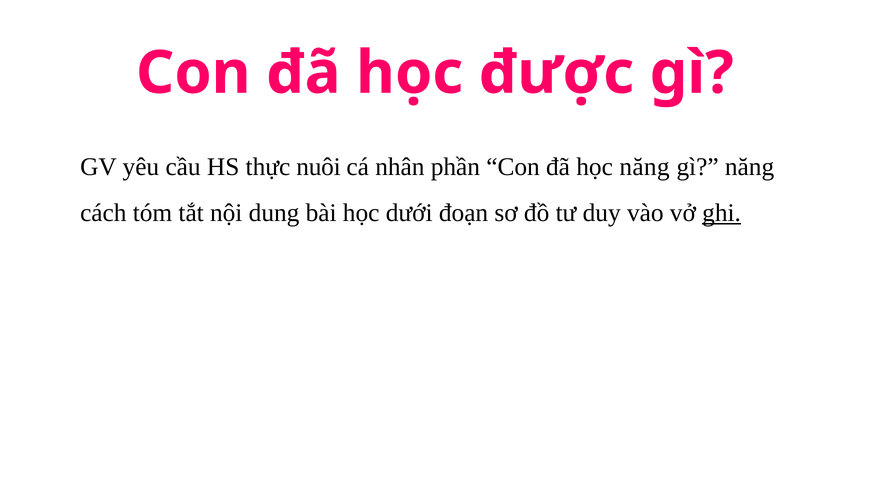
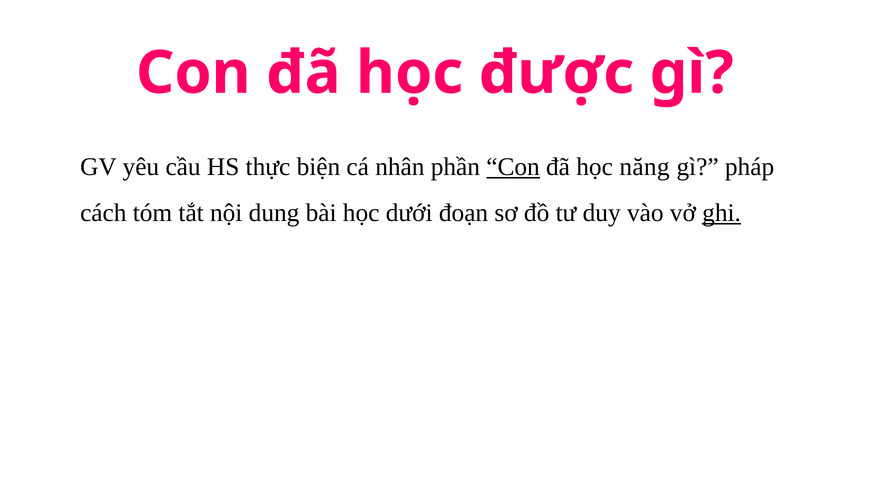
nuôi: nuôi -> biện
Con at (513, 167) underline: none -> present
gì năng: năng -> pháp
